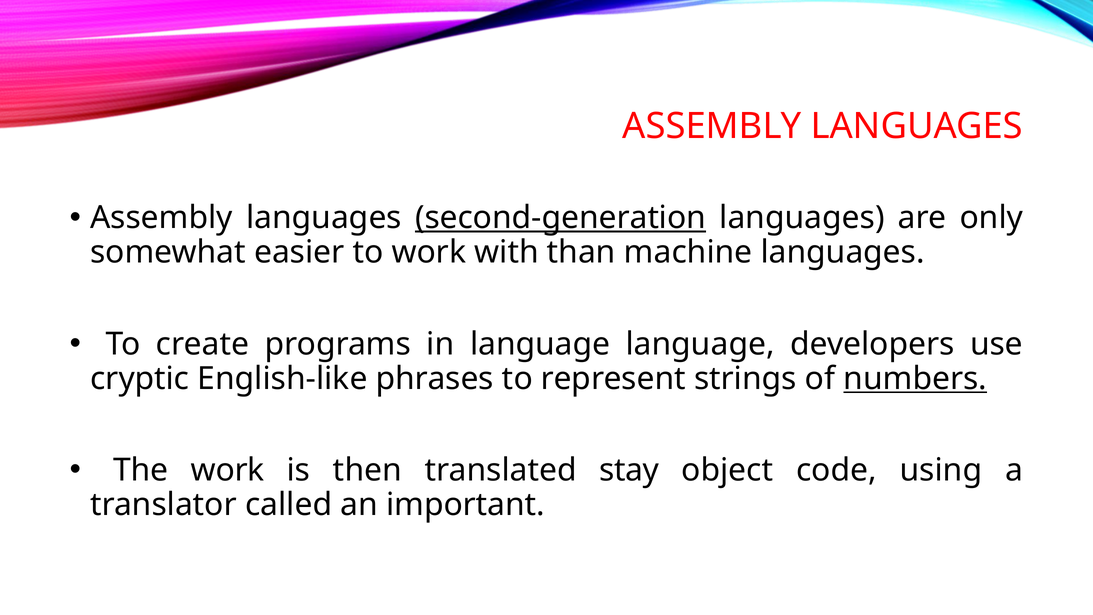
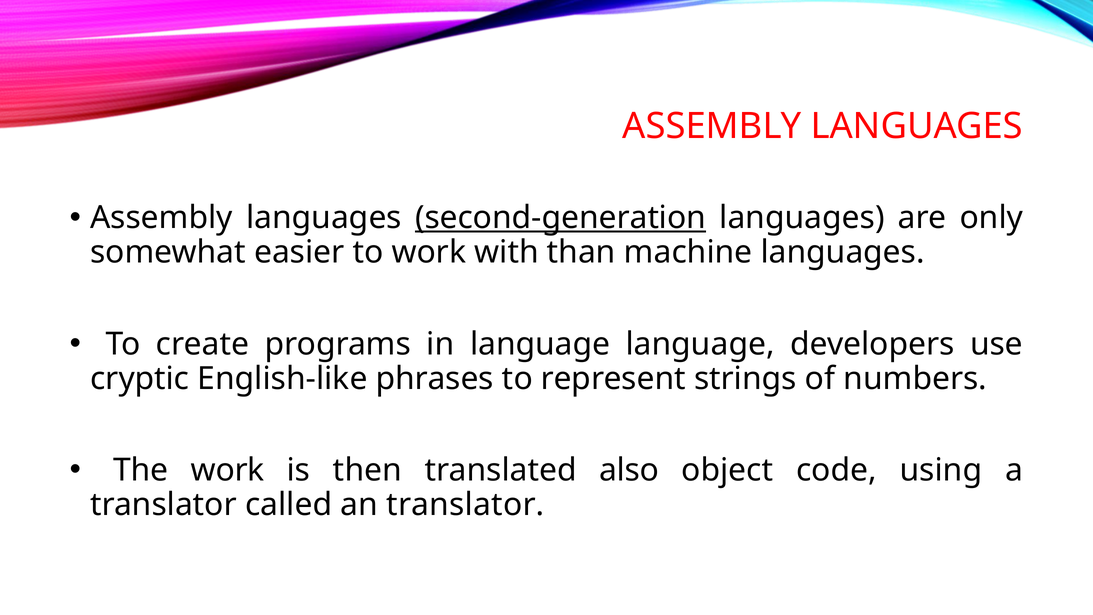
numbers underline: present -> none
stay: stay -> also
an important: important -> translator
